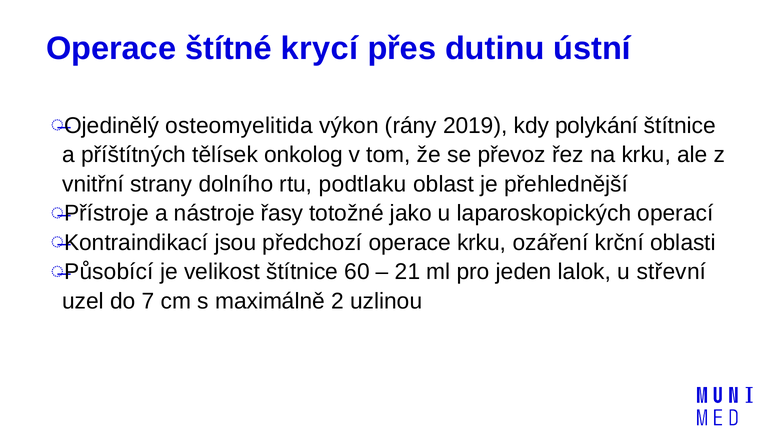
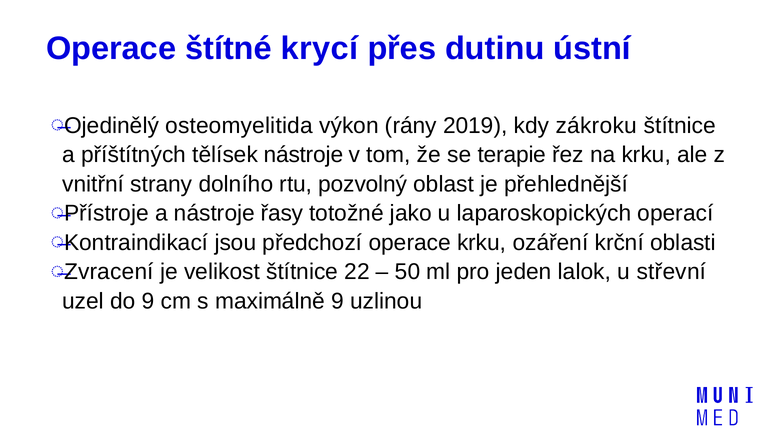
polykání: polykání -> zákroku
tělísek onkolog: onkolog -> nástroje
převoz: převoz -> terapie
podtlaku: podtlaku -> pozvolný
Působící: Působící -> Zvracení
60: 60 -> 22
21: 21 -> 50
do 7: 7 -> 9
maximálně 2: 2 -> 9
